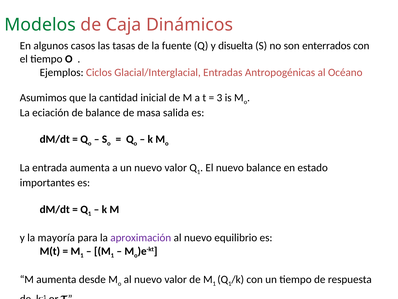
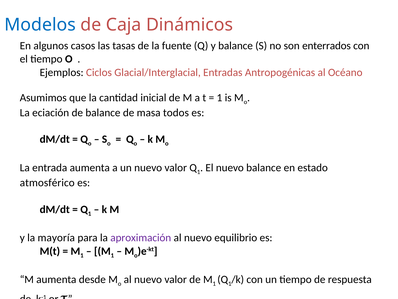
Modelos colour: green -> blue
y disuelta: disuelta -> balance
3 at (219, 97): 3 -> 1
salida: salida -> todos
importantes: importantes -> atmosférico
